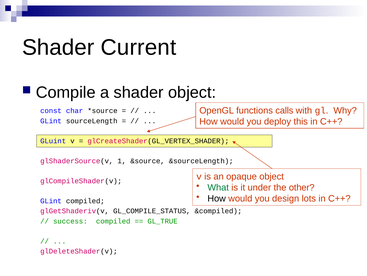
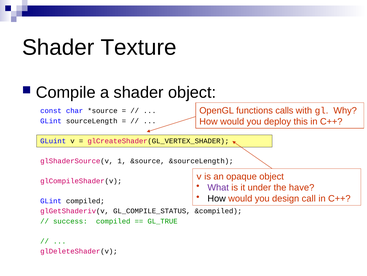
Current: Current -> Texture
What colour: green -> purple
other: other -> have
lots: lots -> call
